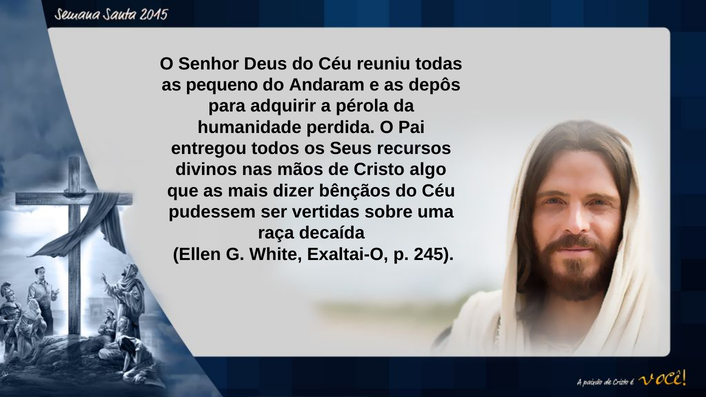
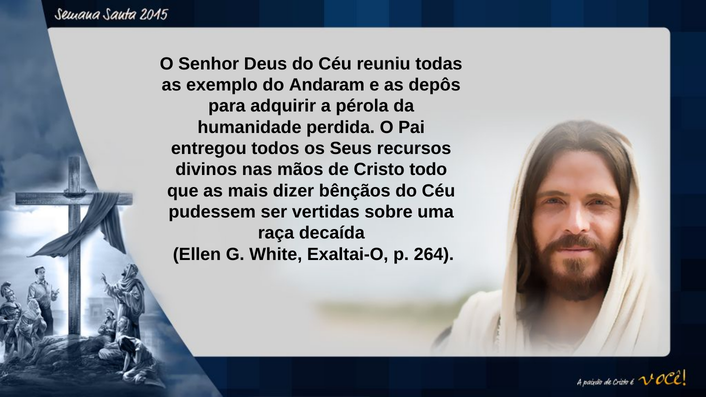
pequeno: pequeno -> exemplo
algo: algo -> todo
245: 245 -> 264
